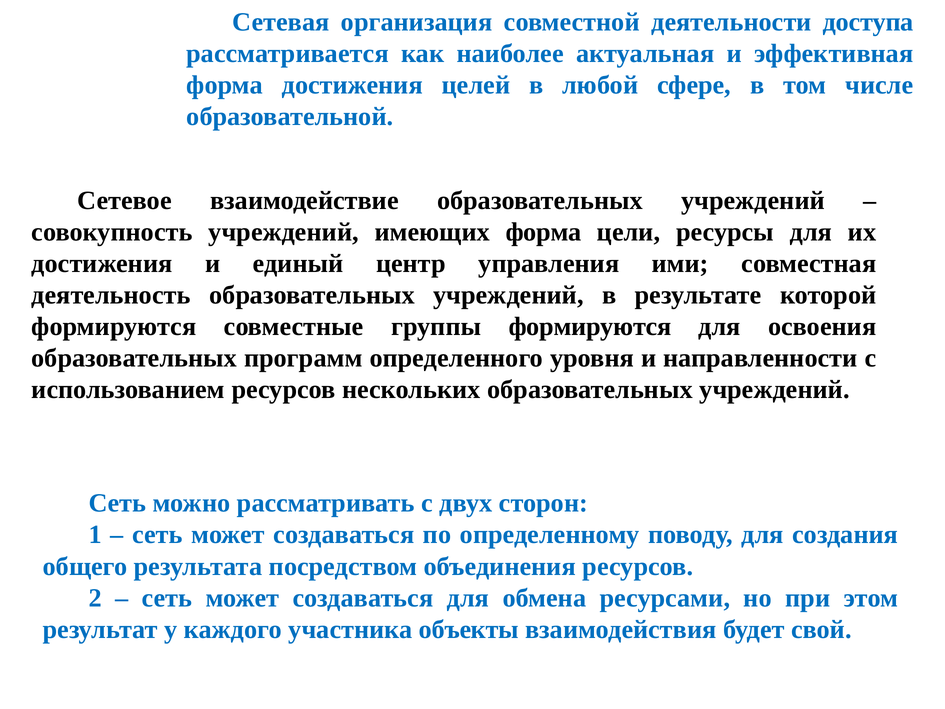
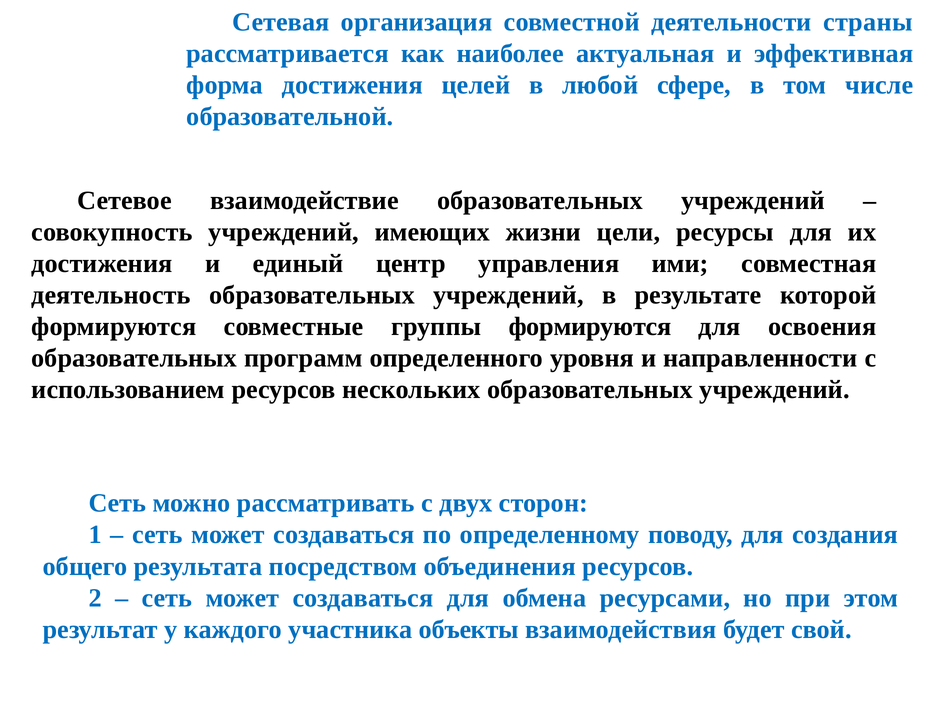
доступа: доступа -> страны
имеющих форма: форма -> жизни
